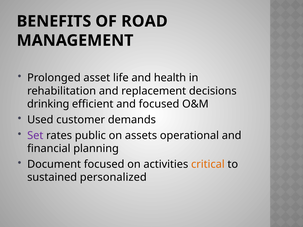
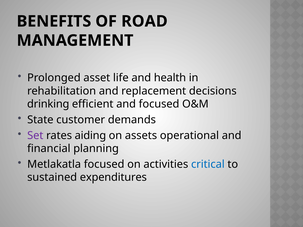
Used: Used -> State
public: public -> aiding
Document: Document -> Metlakatla
critical colour: orange -> blue
personalized: personalized -> expenditures
